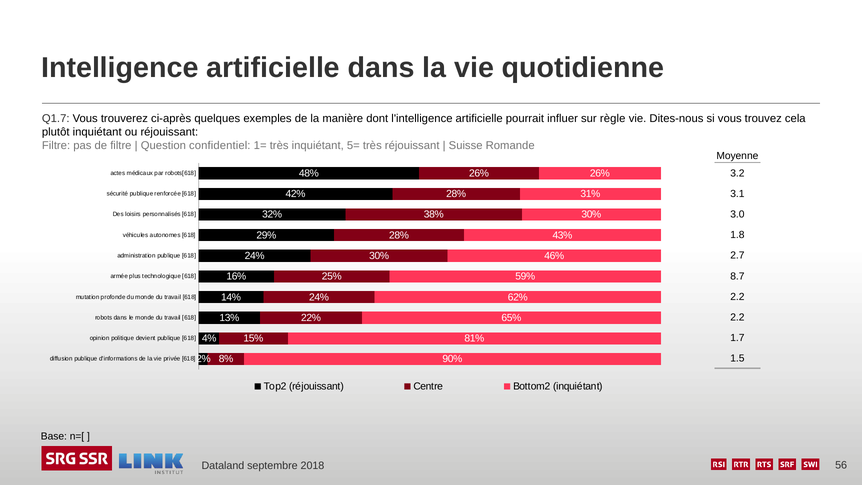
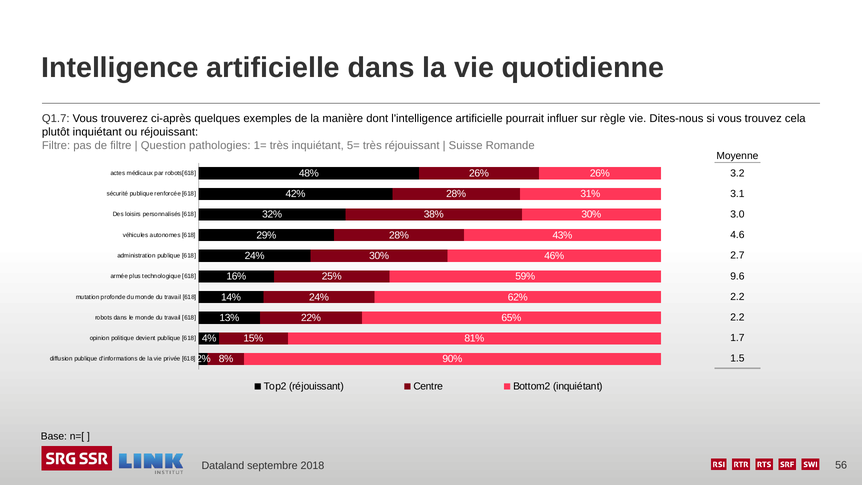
confidentiel: confidentiel -> pathologies
1.8: 1.8 -> 4.6
8.7: 8.7 -> 9.6
